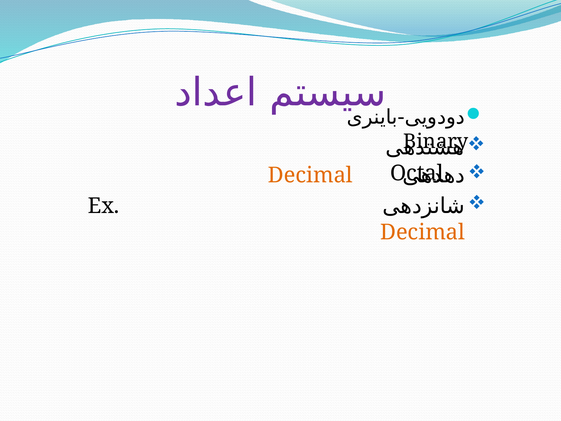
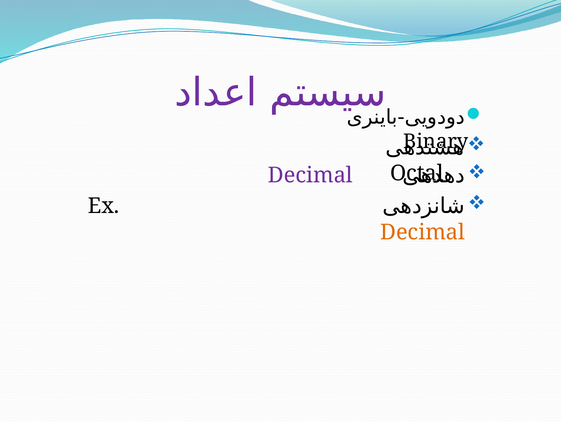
Decimal at (310, 175) colour: orange -> purple
